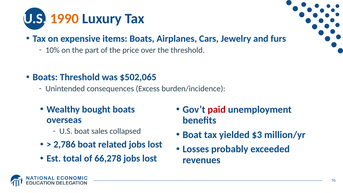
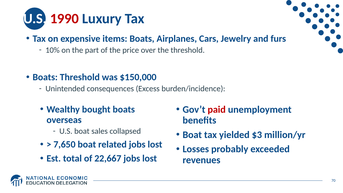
1990 colour: orange -> red
$502,065: $502,065 -> $150,000
2,786: 2,786 -> 7,650
66,278: 66,278 -> 22,667
